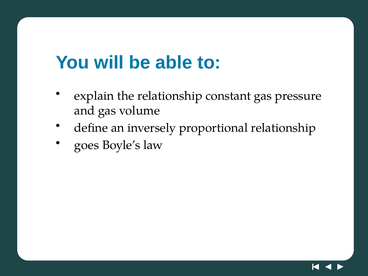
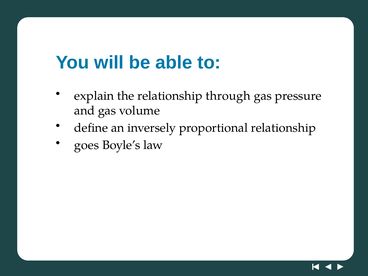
constant: constant -> through
